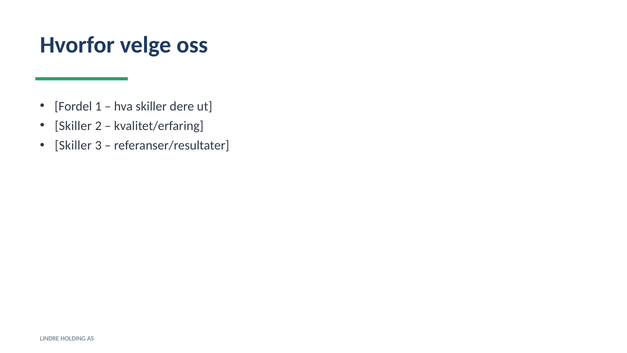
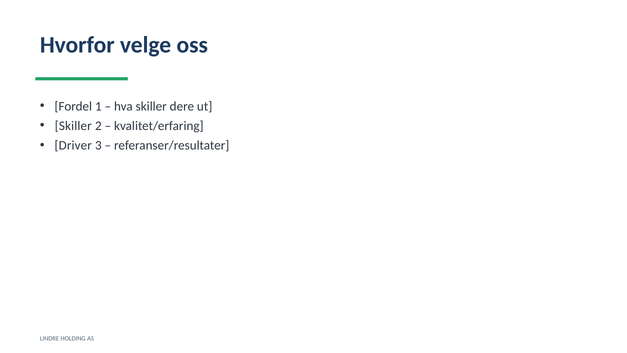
Skiller at (73, 145): Skiller -> Driver
